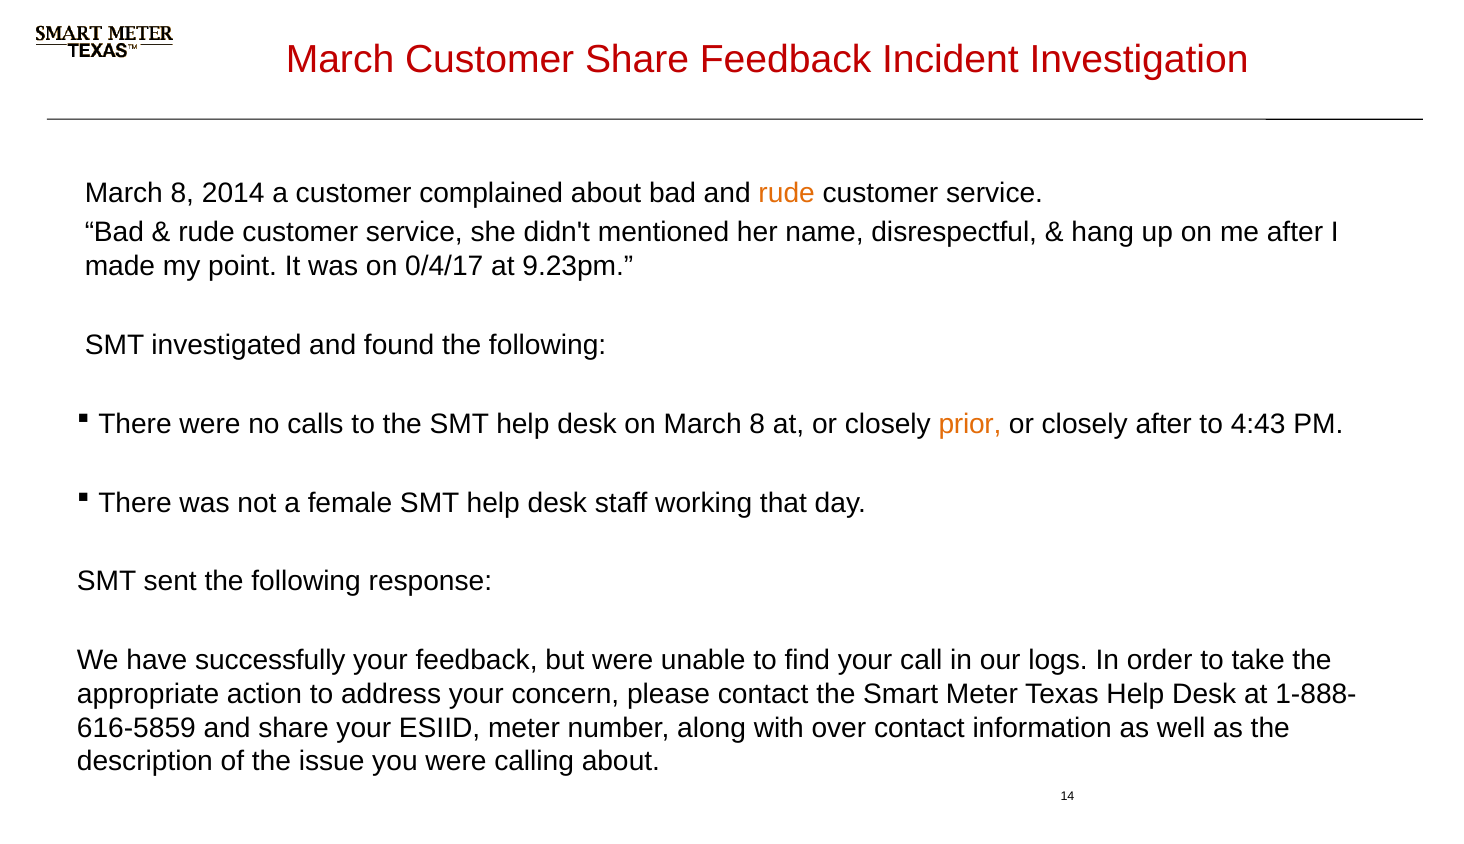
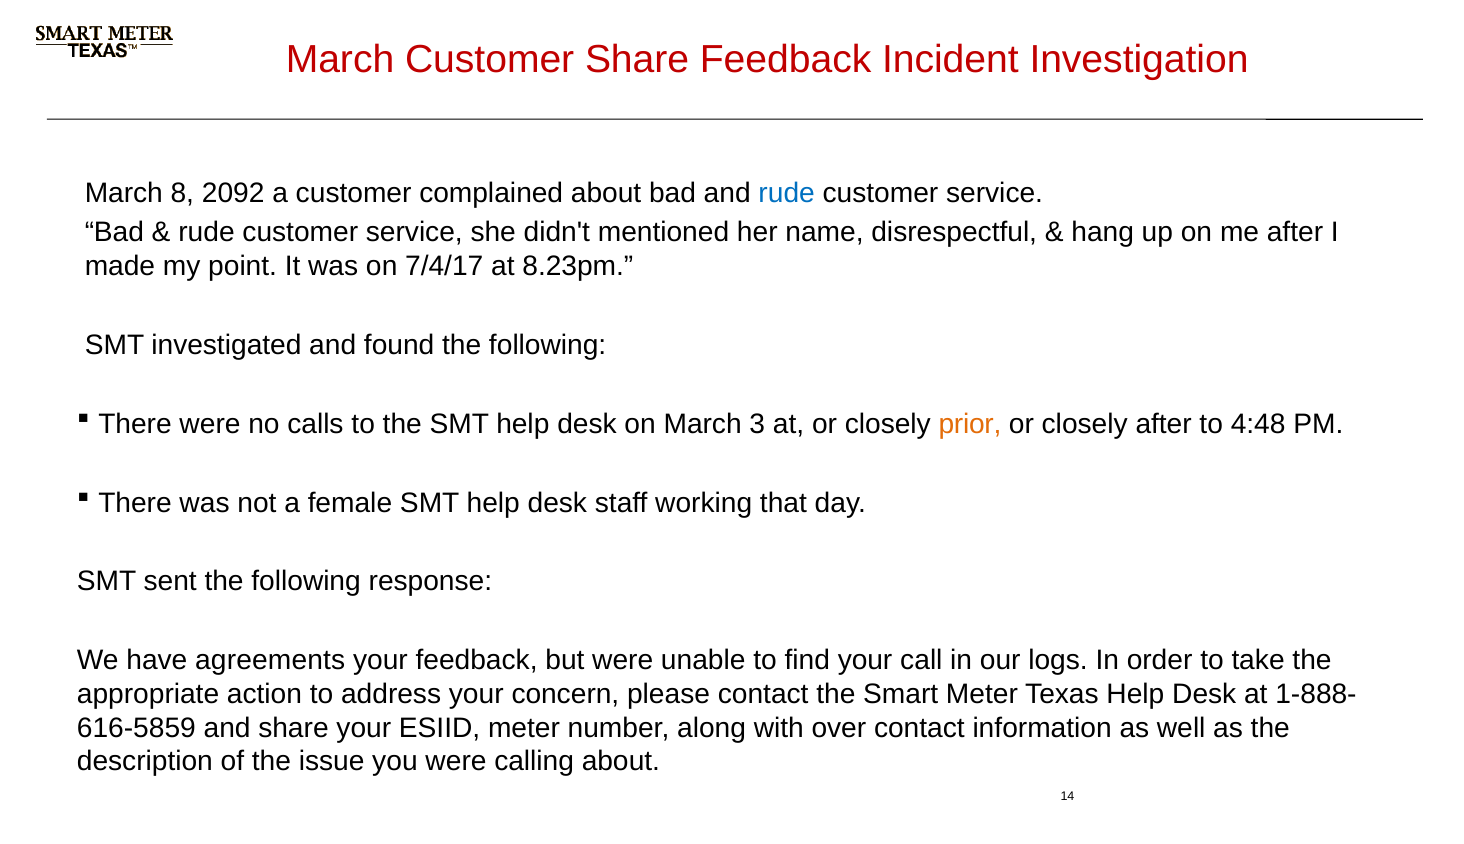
2014: 2014 -> 2092
rude at (787, 193) colour: orange -> blue
0/4/17: 0/4/17 -> 7/4/17
9.23pm: 9.23pm -> 8.23pm
on March 8: 8 -> 3
4:43: 4:43 -> 4:48
successfully: successfully -> agreements
